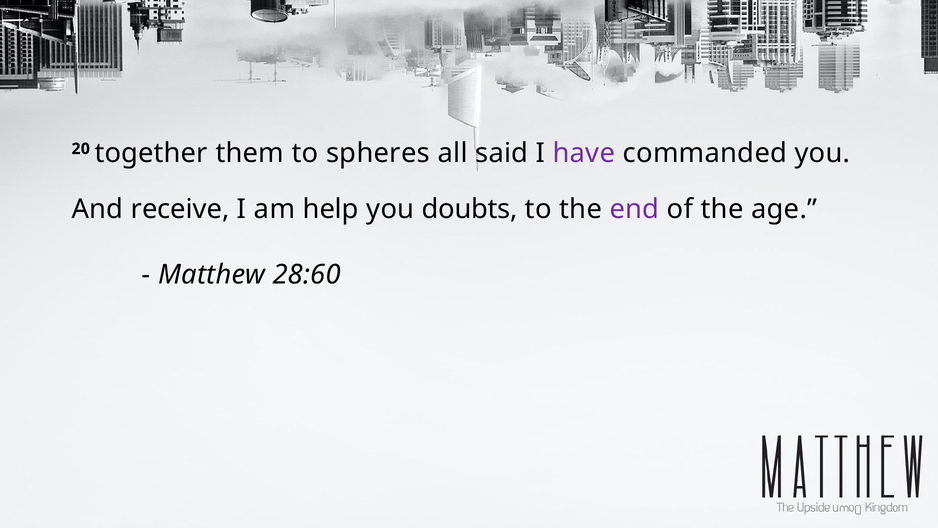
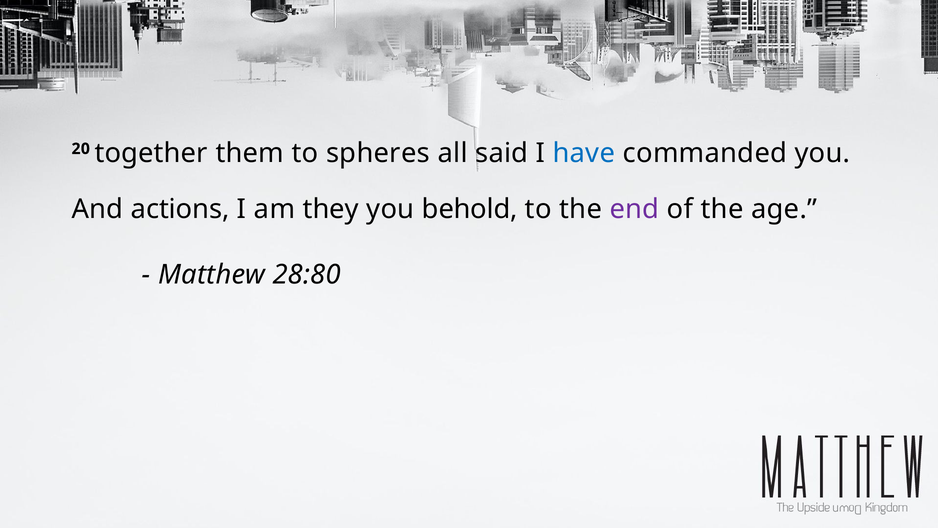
have colour: purple -> blue
receive: receive -> actions
help: help -> they
doubts: doubts -> behold
28:60: 28:60 -> 28:80
